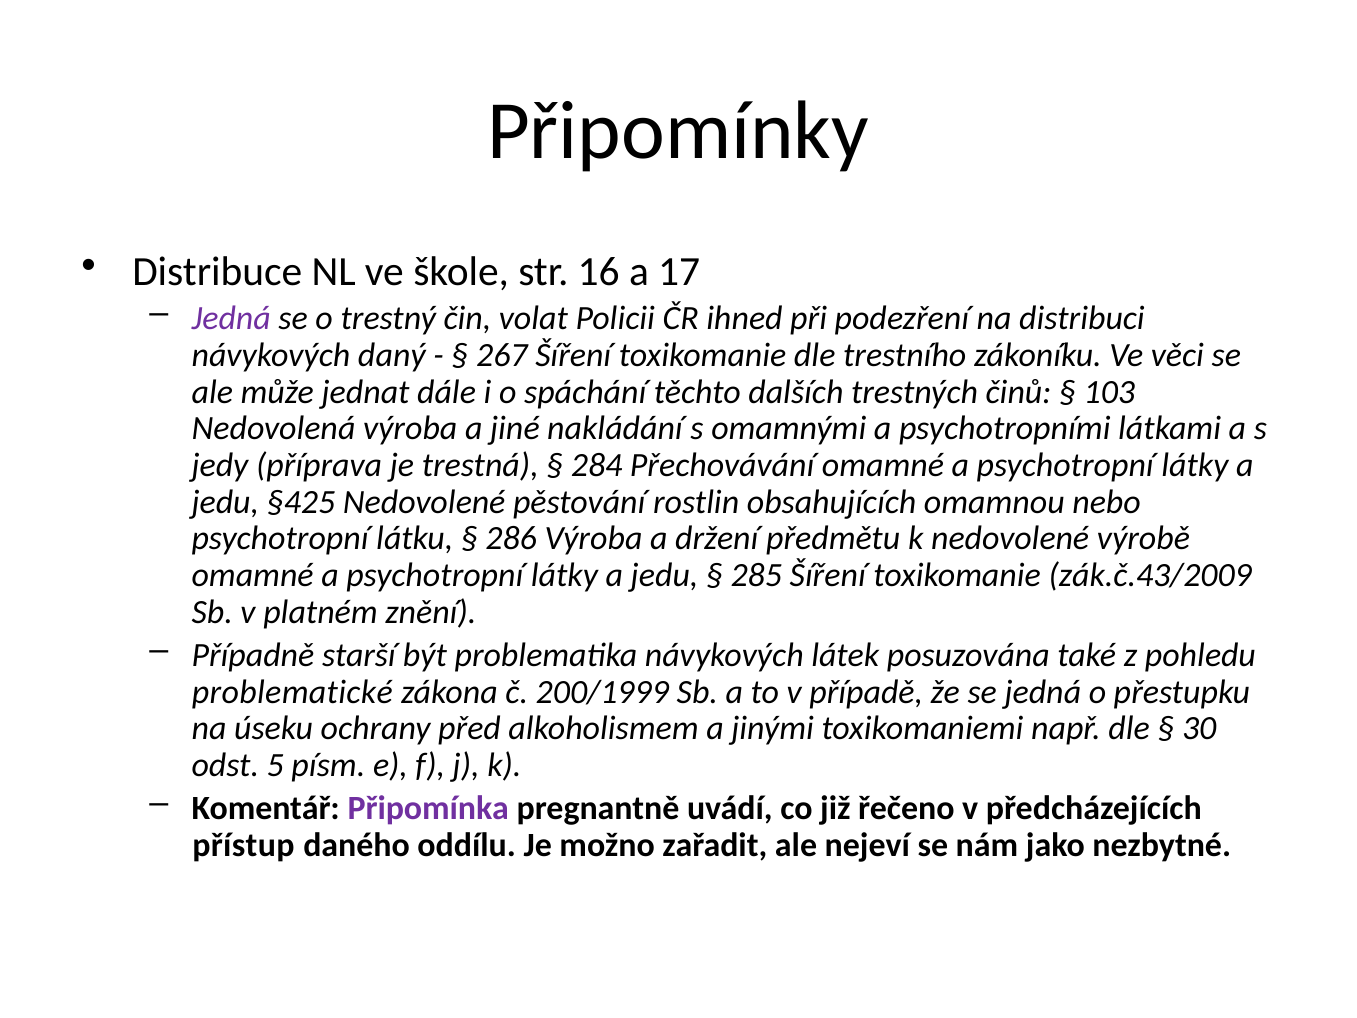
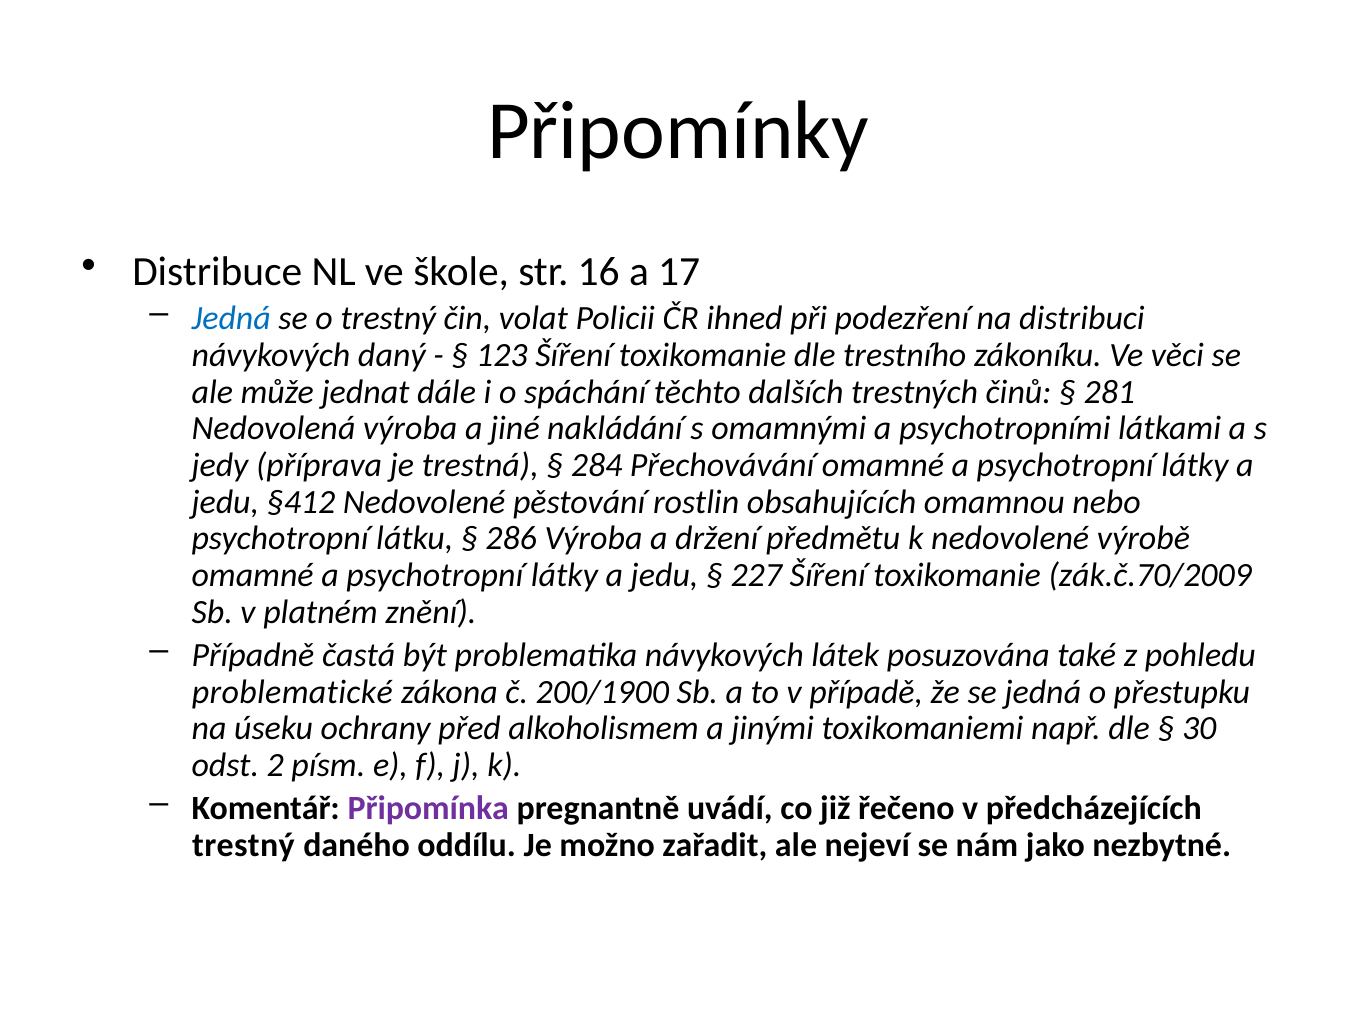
Jedná at (231, 318) colour: purple -> blue
267: 267 -> 123
103: 103 -> 281
§425: §425 -> §412
285: 285 -> 227
zák.č.43/2009: zák.č.43/2009 -> zák.č.70/2009
starší: starší -> častá
200/1999: 200/1999 -> 200/1900
5: 5 -> 2
přístup at (243, 845): přístup -> trestný
